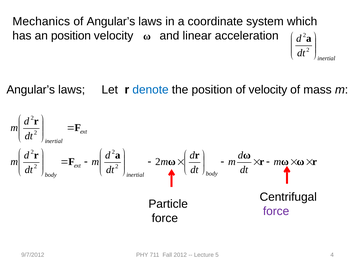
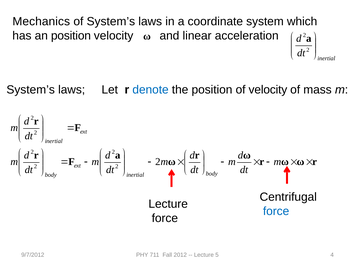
of Angular’s: Angular’s -> System’s
Angular’s at (31, 90): Angular’s -> System’s
Particle at (168, 203): Particle -> Lecture
force at (276, 211) colour: purple -> blue
